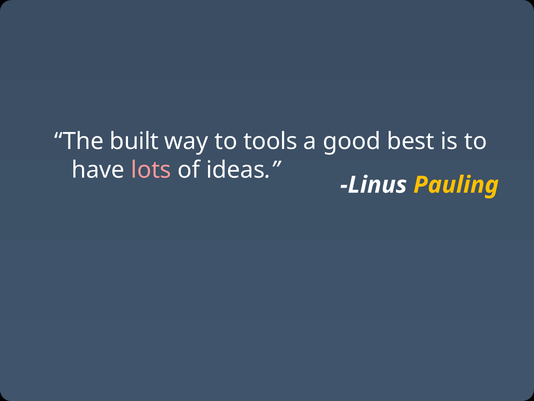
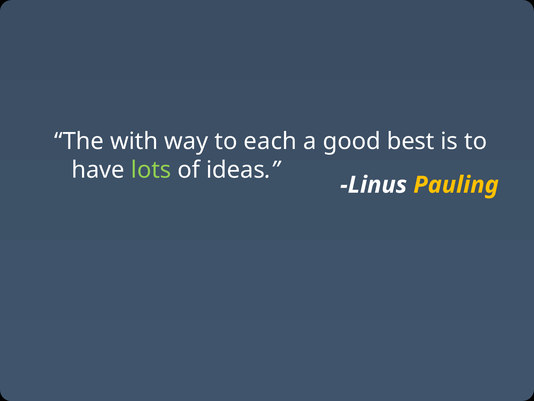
built: built -> with
tools: tools -> each
lots colour: pink -> light green
